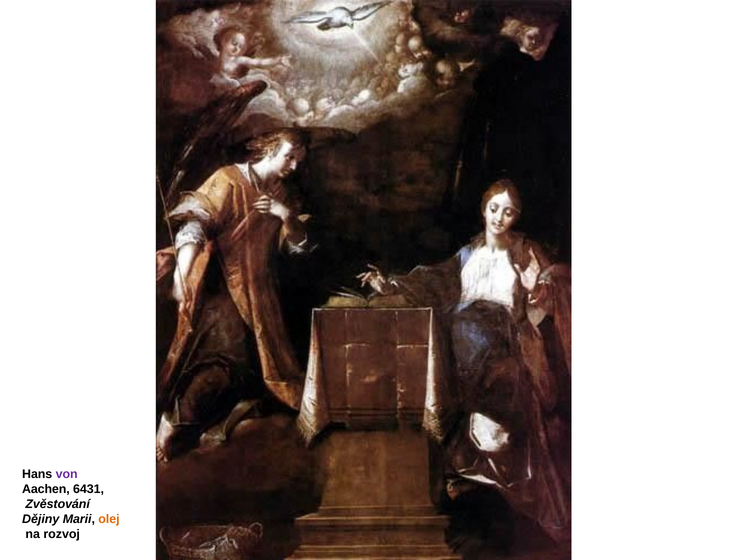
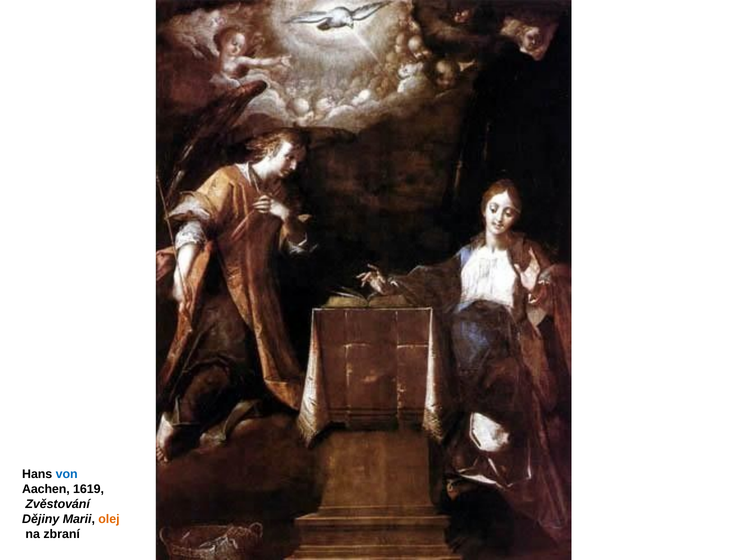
von colour: purple -> blue
6431: 6431 -> 1619
rozvoj: rozvoj -> zbraní
